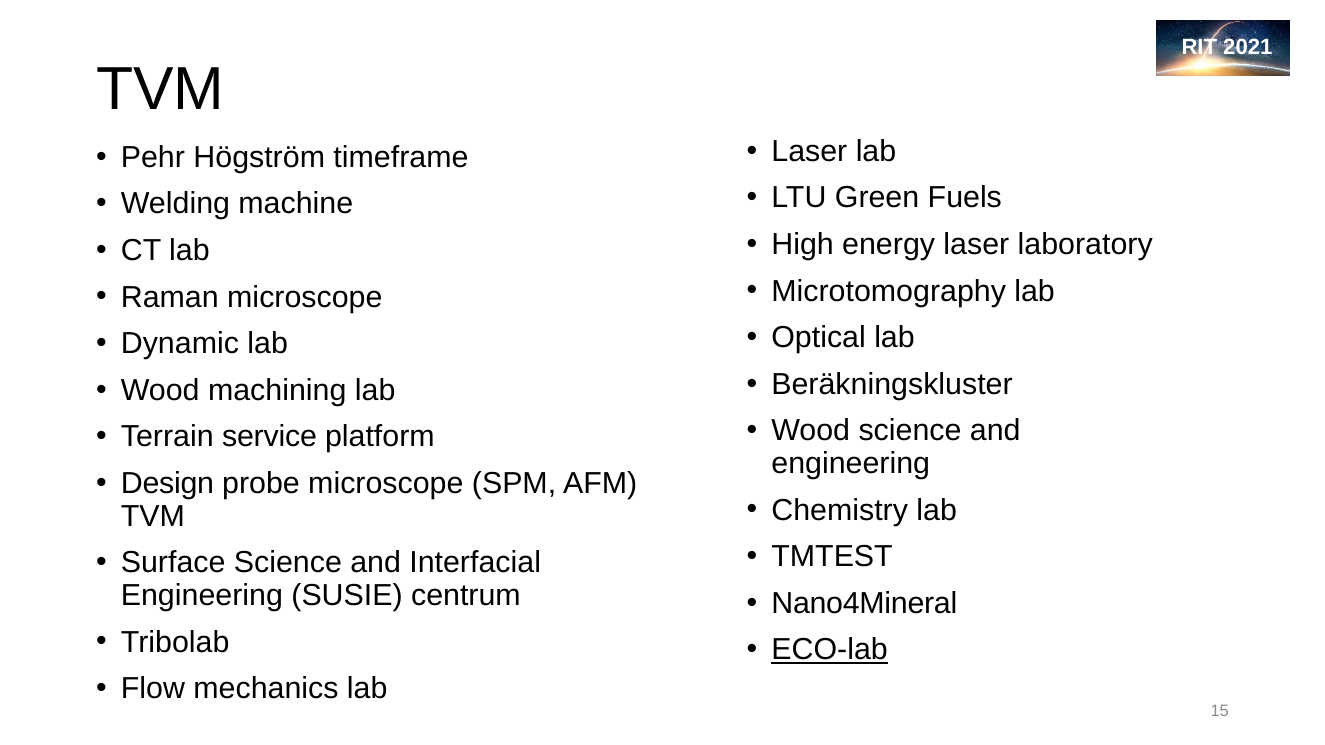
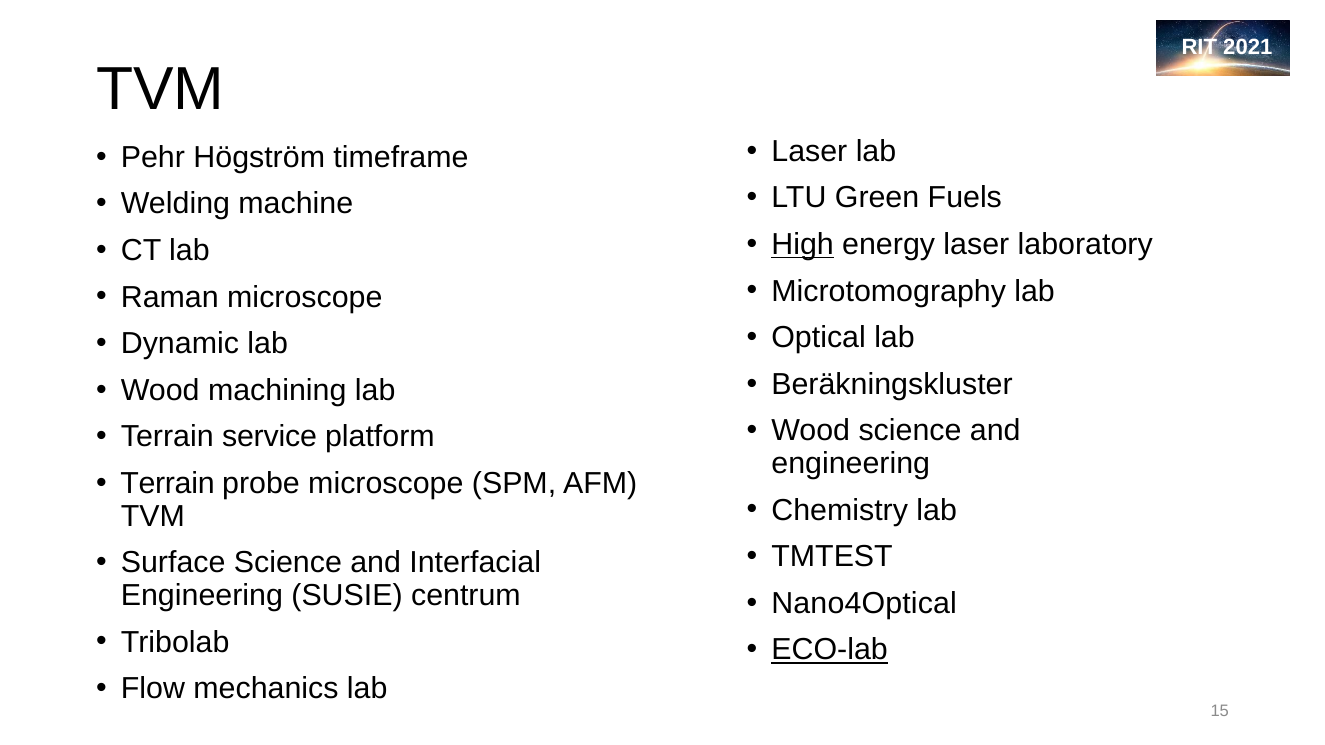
High underline: none -> present
Design at (167, 484): Design -> Terrain
Nano4Mineral: Nano4Mineral -> Nano4Optical
